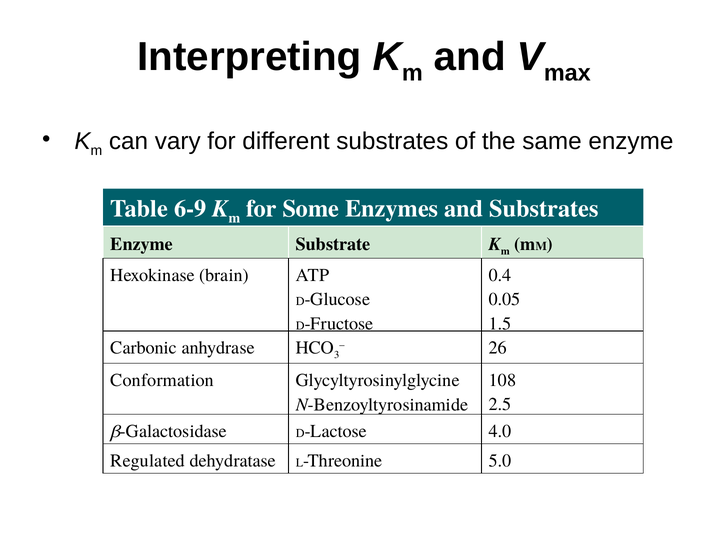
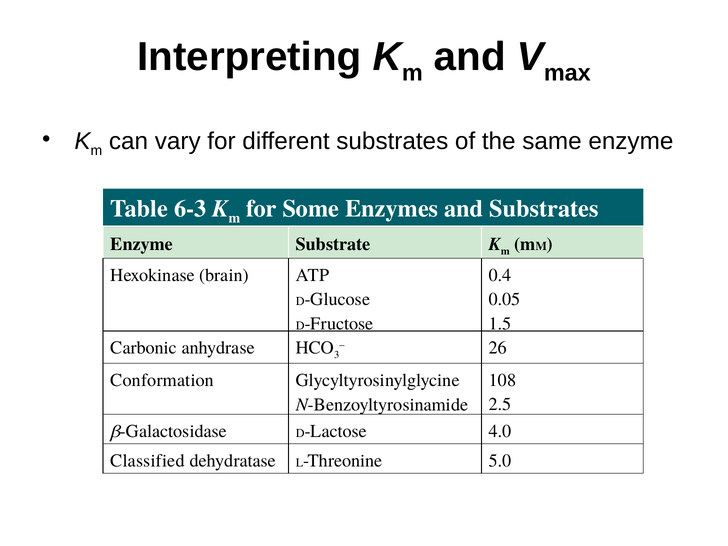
6-9: 6-9 -> 6-3
Regulated: Regulated -> Classified
